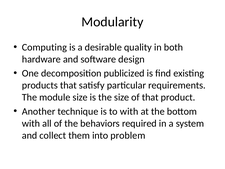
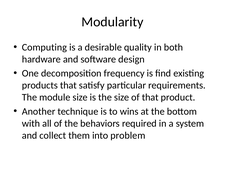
publicized: publicized -> frequency
to with: with -> wins
